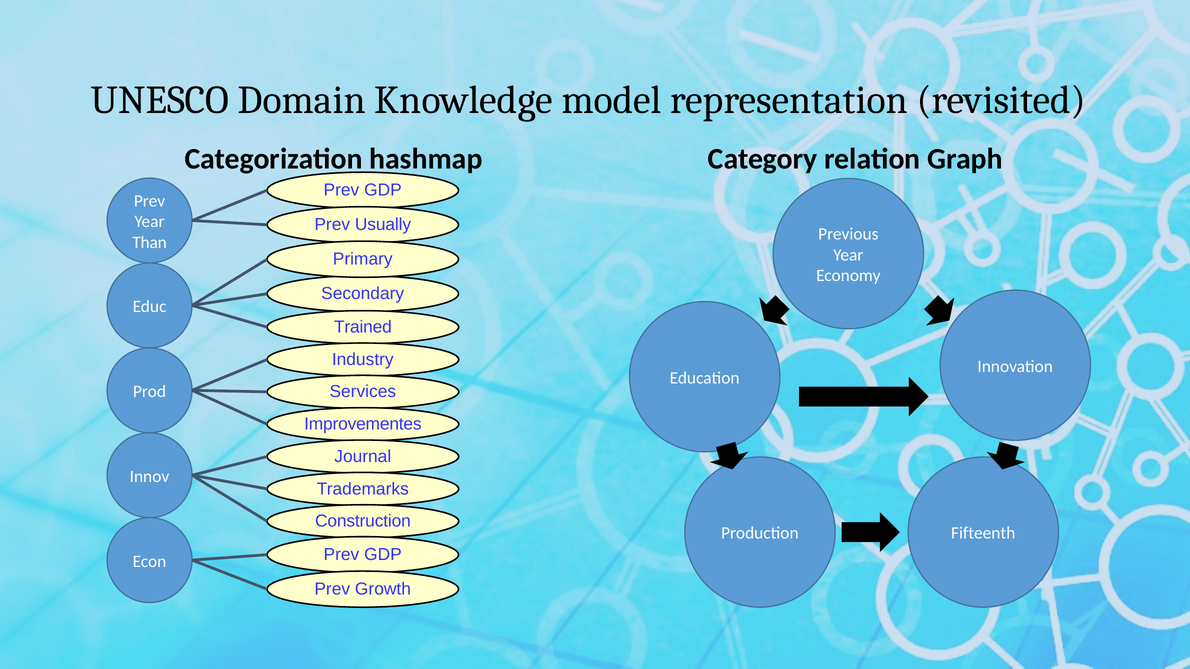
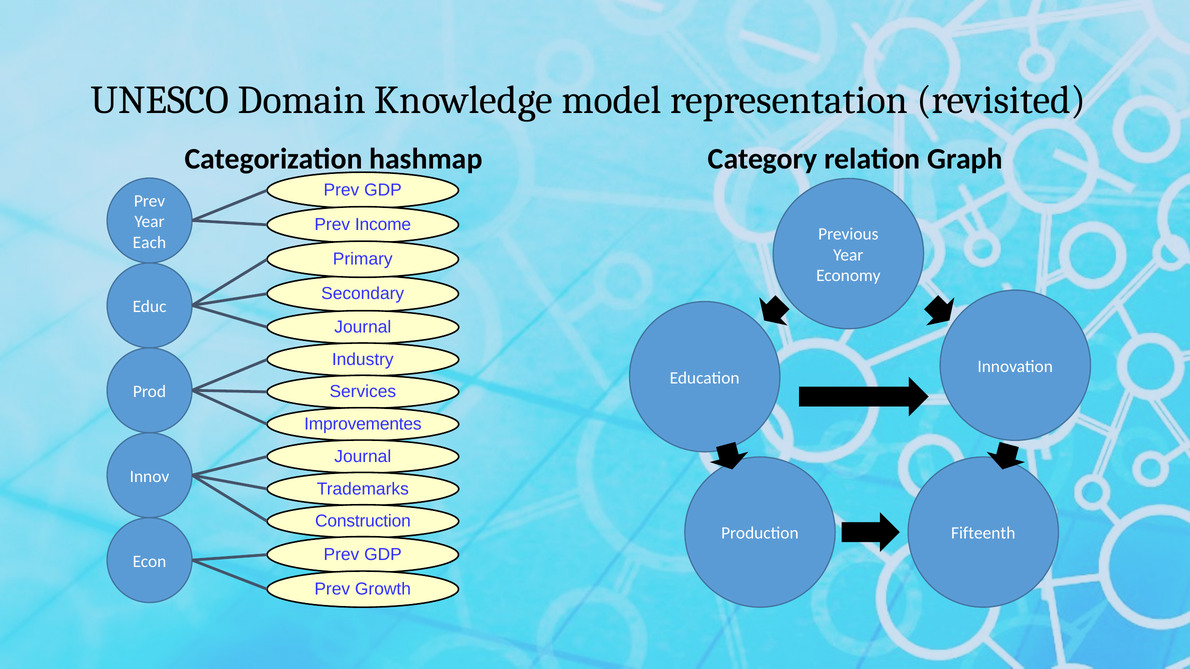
Usually: Usually -> Income
Than: Than -> Each
Trained at (363, 327): Trained -> Journal
